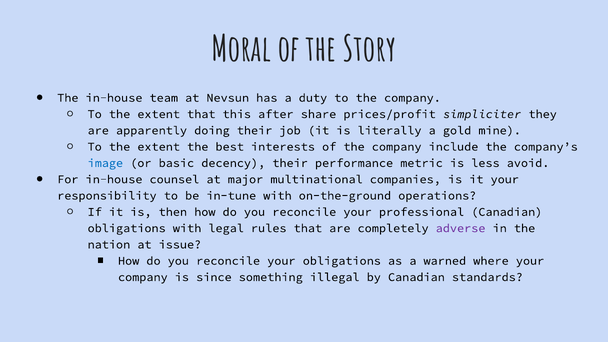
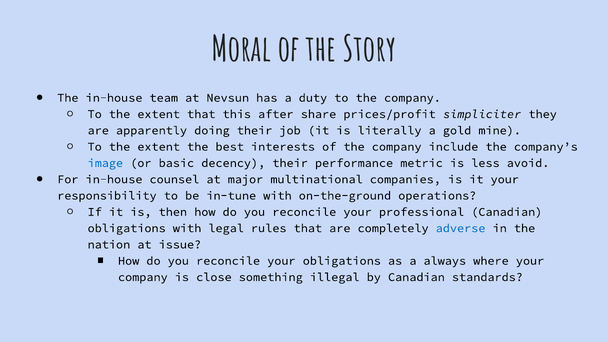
adverse colour: purple -> blue
warned: warned -> always
since: since -> close
